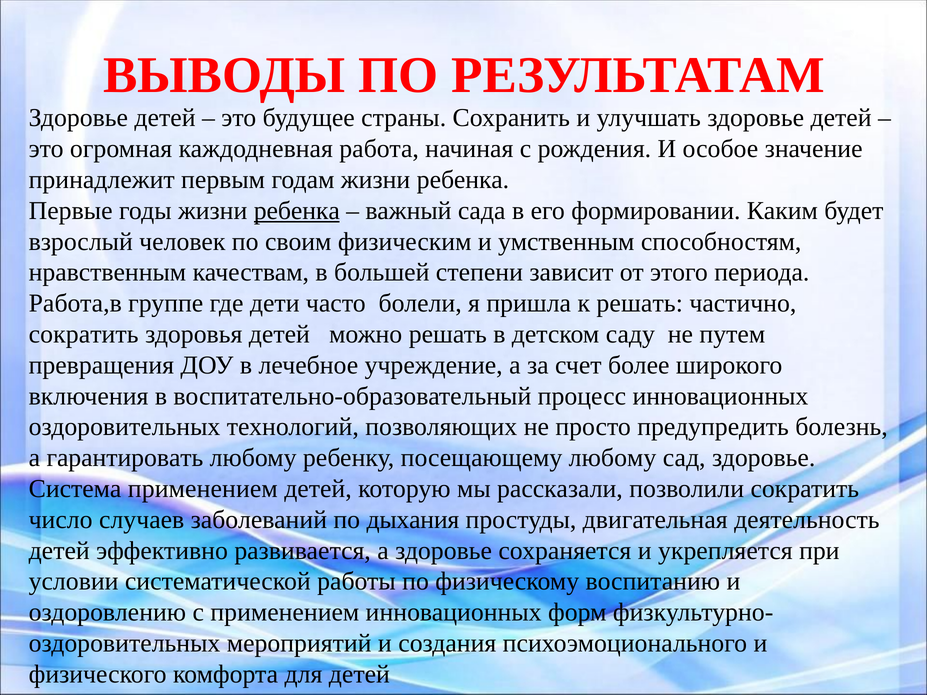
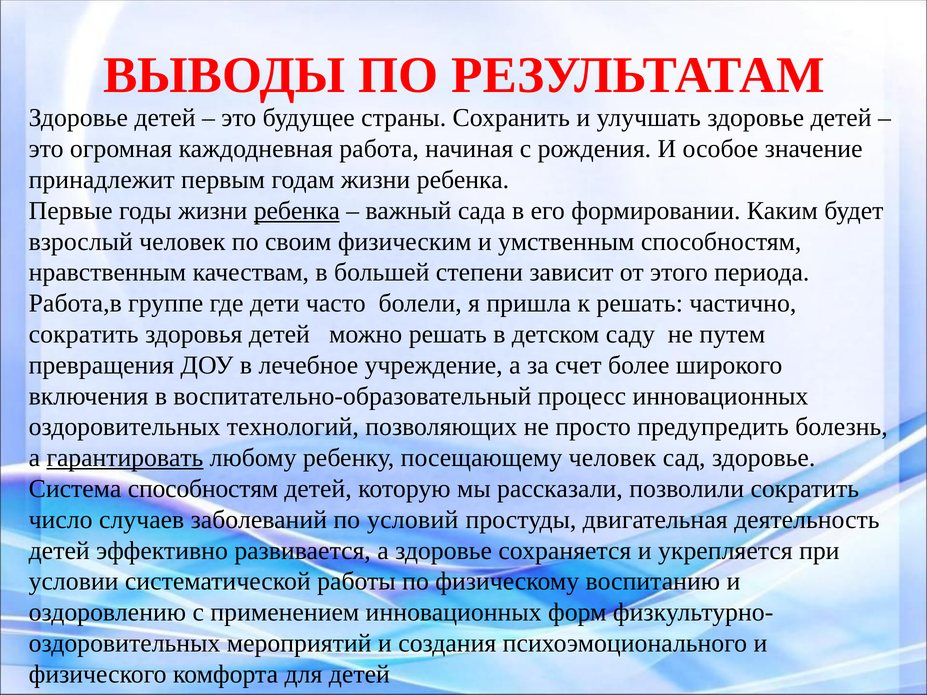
гарантировать underline: none -> present
посещающему любому: любому -> человек
Система применением: применением -> способностям
дыхания: дыхания -> условий
